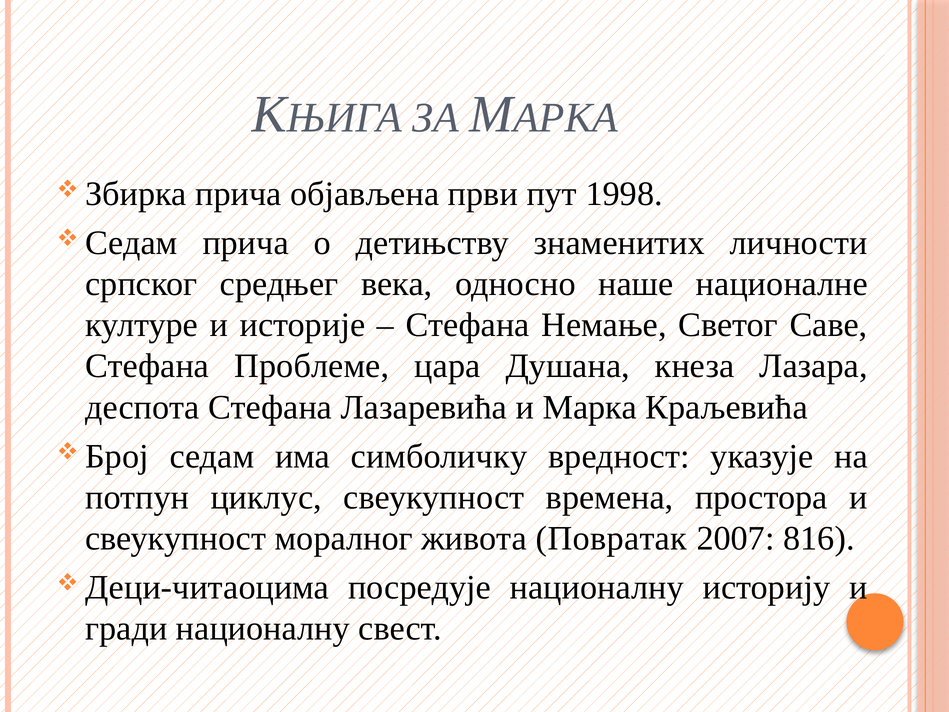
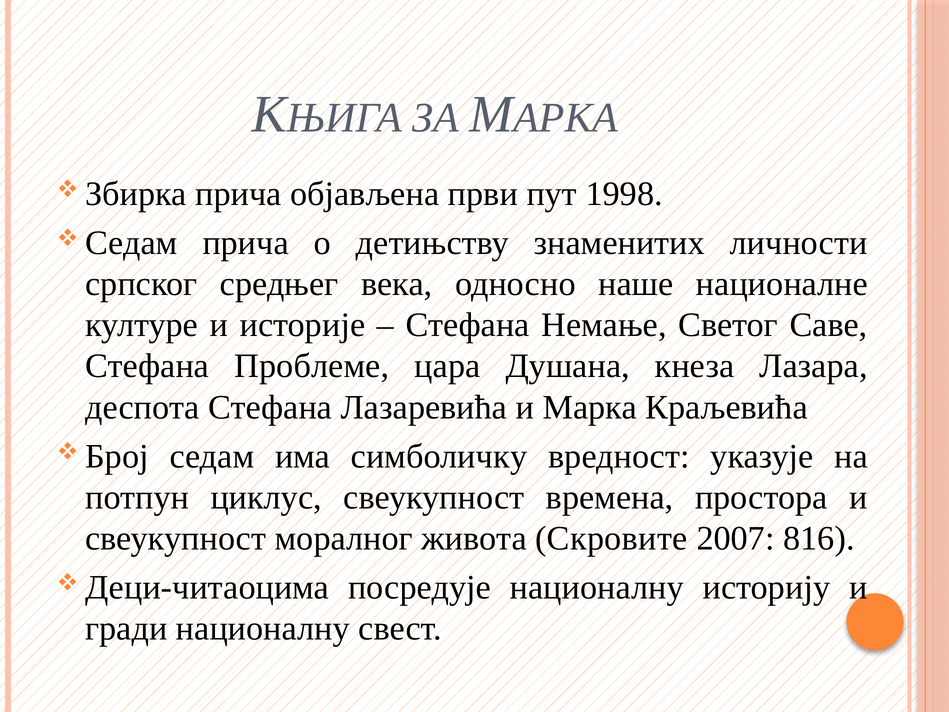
Повратак: Повратак -> Скровите
